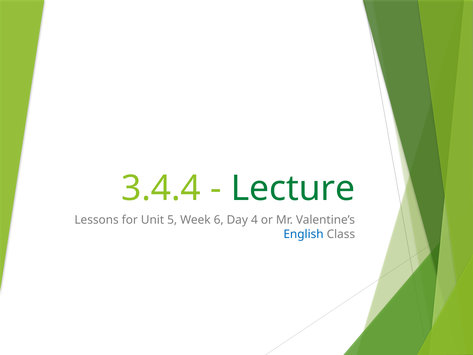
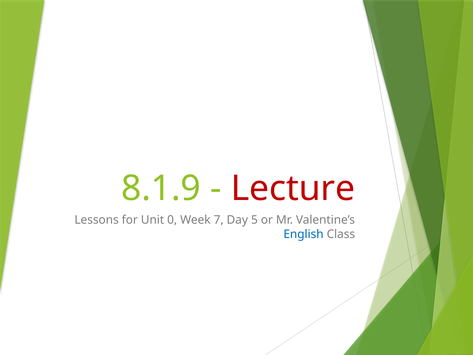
3.4.4: 3.4.4 -> 8.1.9
Lecture colour: green -> red
5: 5 -> 0
6: 6 -> 7
4: 4 -> 5
